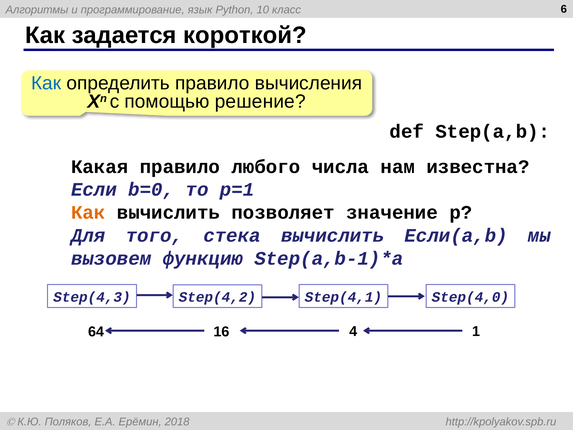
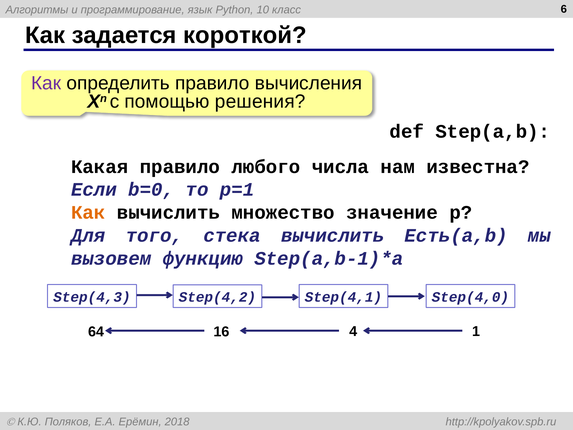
Как at (46, 83) colour: blue -> purple
решение: решение -> решения
позволяет: позволяет -> множество
Если(a,b: Если(a,b -> Есть(a,b
